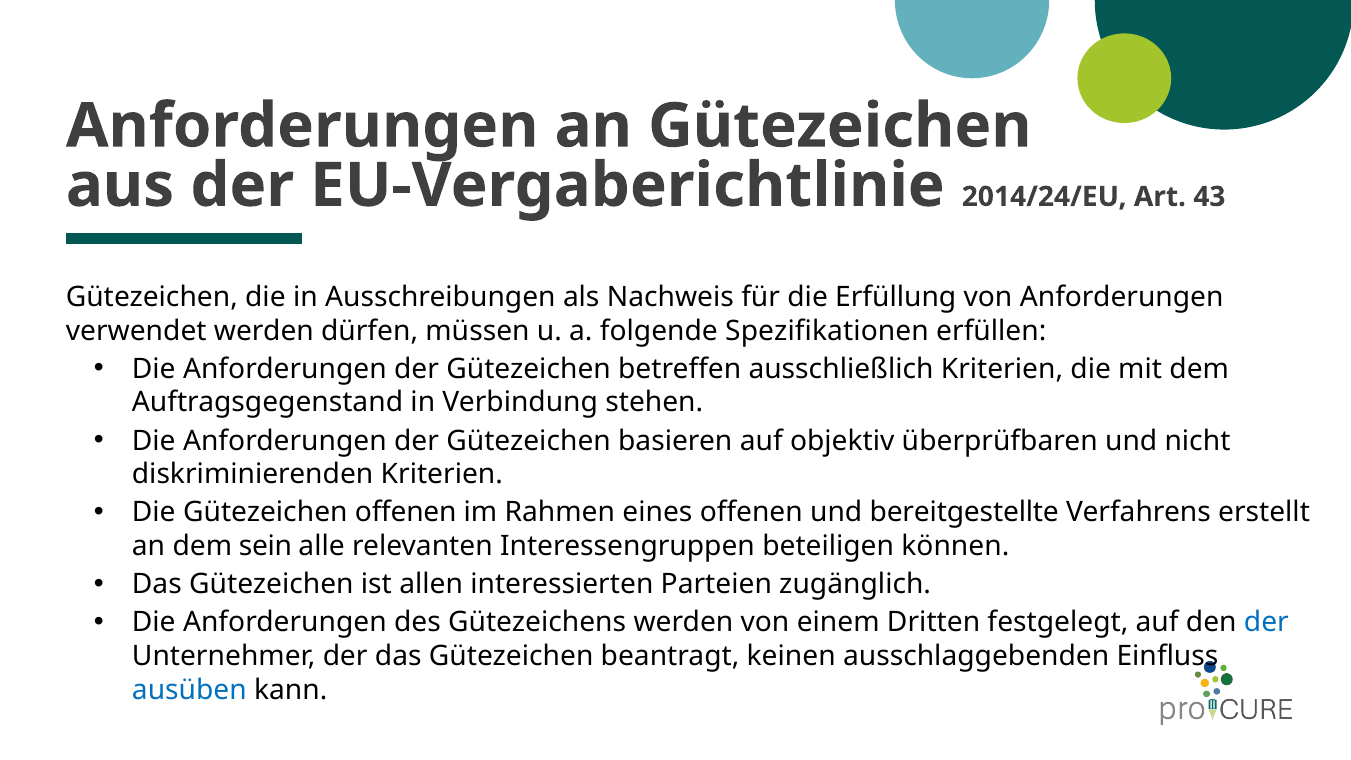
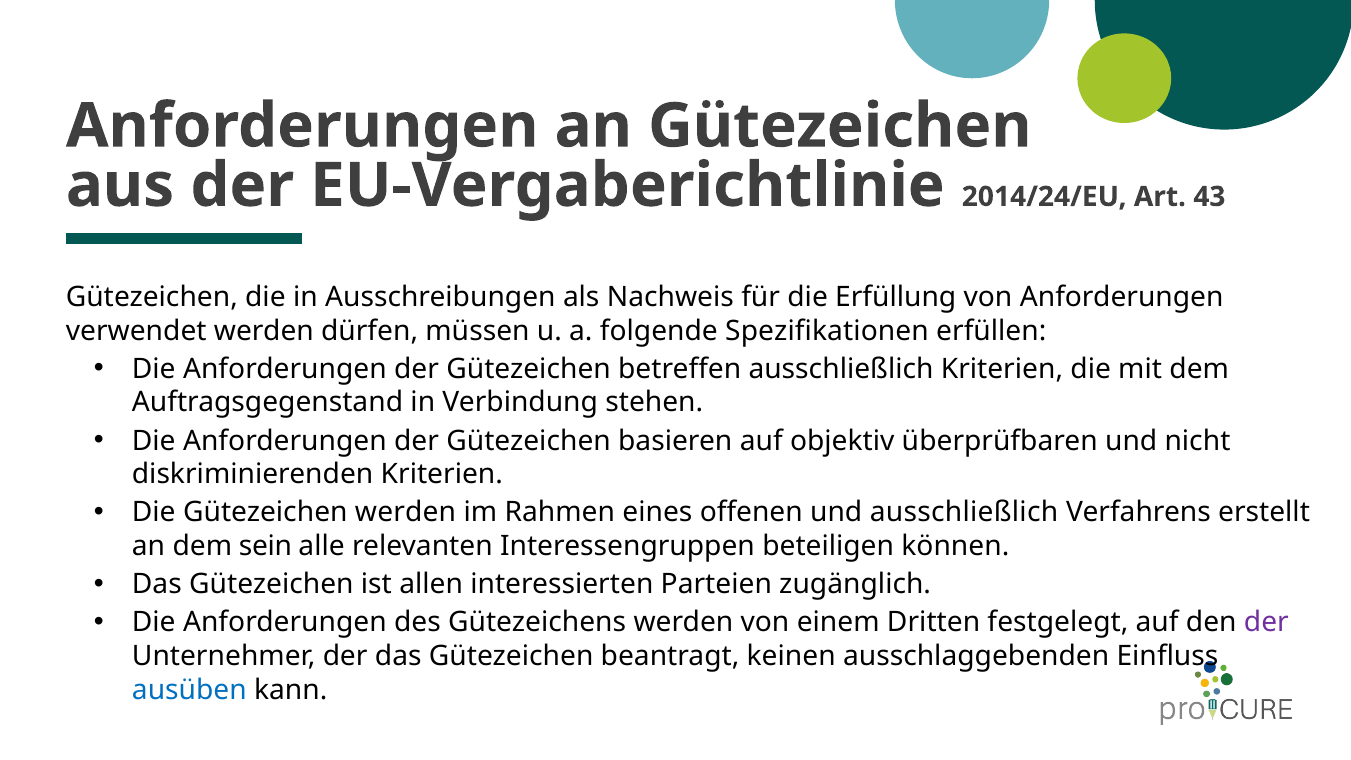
Gütezeichen offenen: offenen -> werden
und bereitgestellte: bereitgestellte -> ausschließlich
der at (1266, 622) colour: blue -> purple
